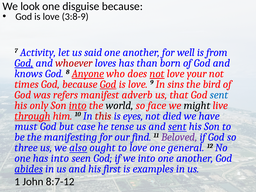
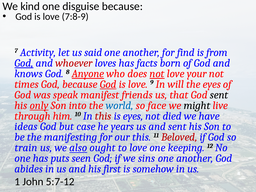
look: look -> kind
3:8-9: 3:8-9 -> 7:8-9
well: well -> find
than: than -> facts
sins: sins -> will
the bird: bird -> eyes
refers: refers -> speak
adverb: adverb -> friends
sent at (219, 95) colour: blue -> black
only underline: none -> present
into at (78, 105) underline: present -> none
world colour: black -> blue
through underline: present -> none
must: must -> ideas
tense: tense -> years
sent at (177, 127) underline: present -> none
our find: find -> this
Beloved colour: purple -> red
three: three -> train
general: general -> keeping
has into: into -> puts
we into: into -> sins
abides underline: present -> none
examples: examples -> somehow
8:7-12: 8:7-12 -> 5:7-12
